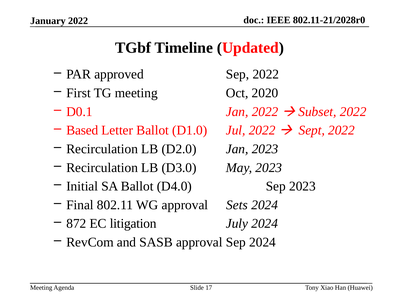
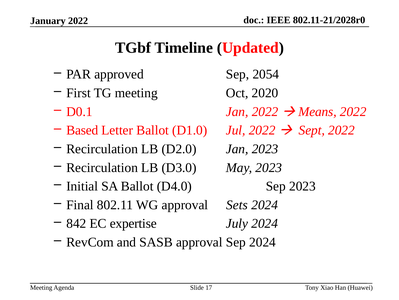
Sep 2022: 2022 -> 2054
Subset: Subset -> Means
872: 872 -> 842
litigation: litigation -> expertise
